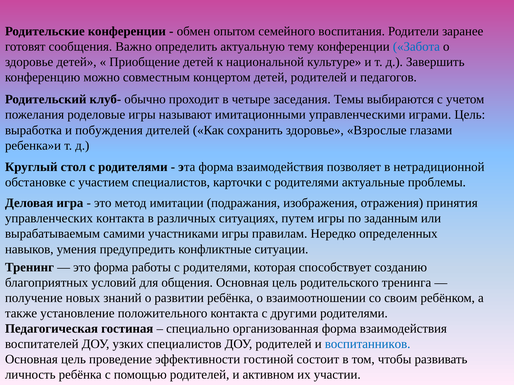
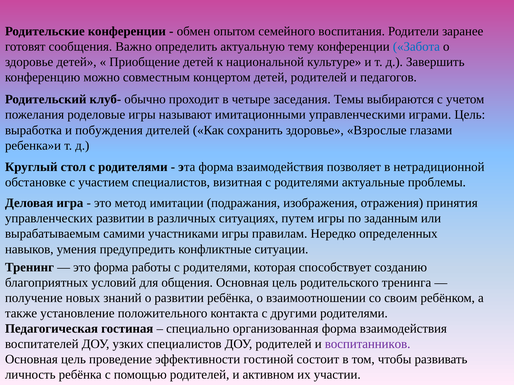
карточки: карточки -> визитная
управленческих контакта: контакта -> развитии
воспитанников colour: blue -> purple
